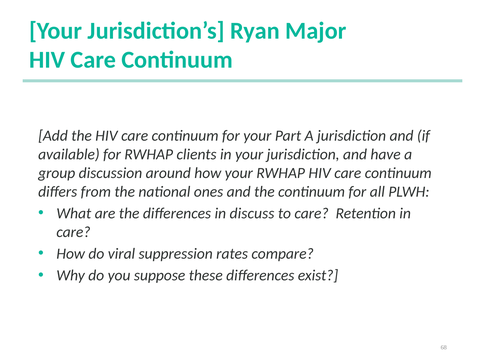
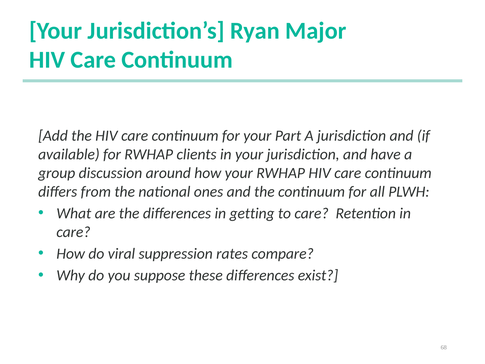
discuss: discuss -> getting
